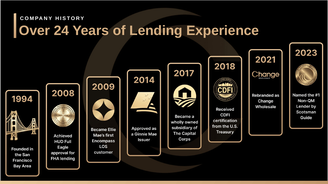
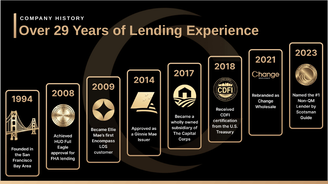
24: 24 -> 29
